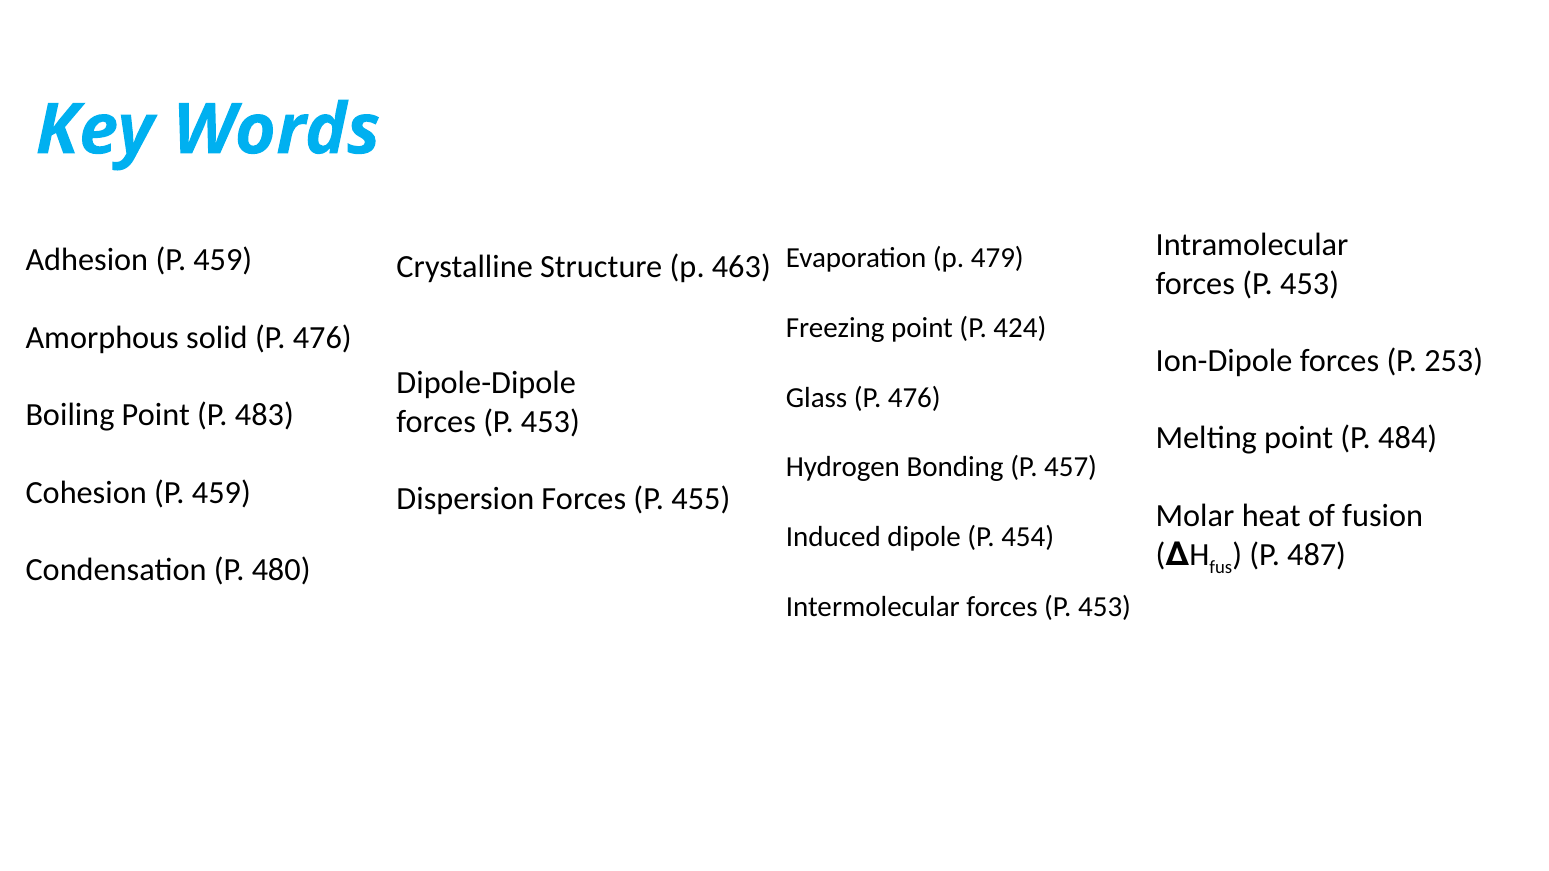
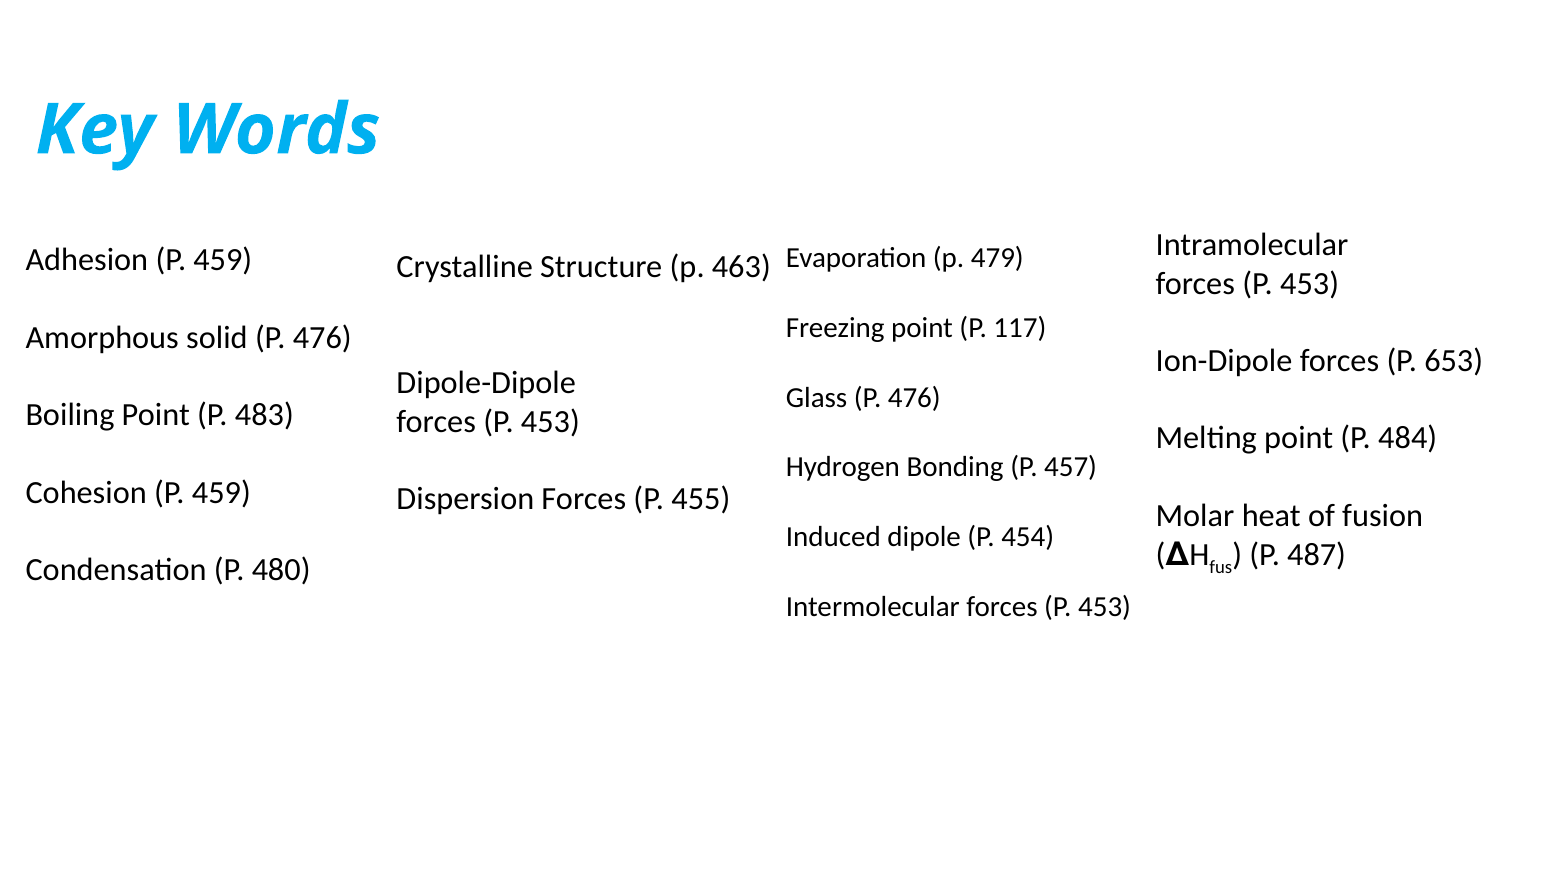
424: 424 -> 117
253: 253 -> 653
